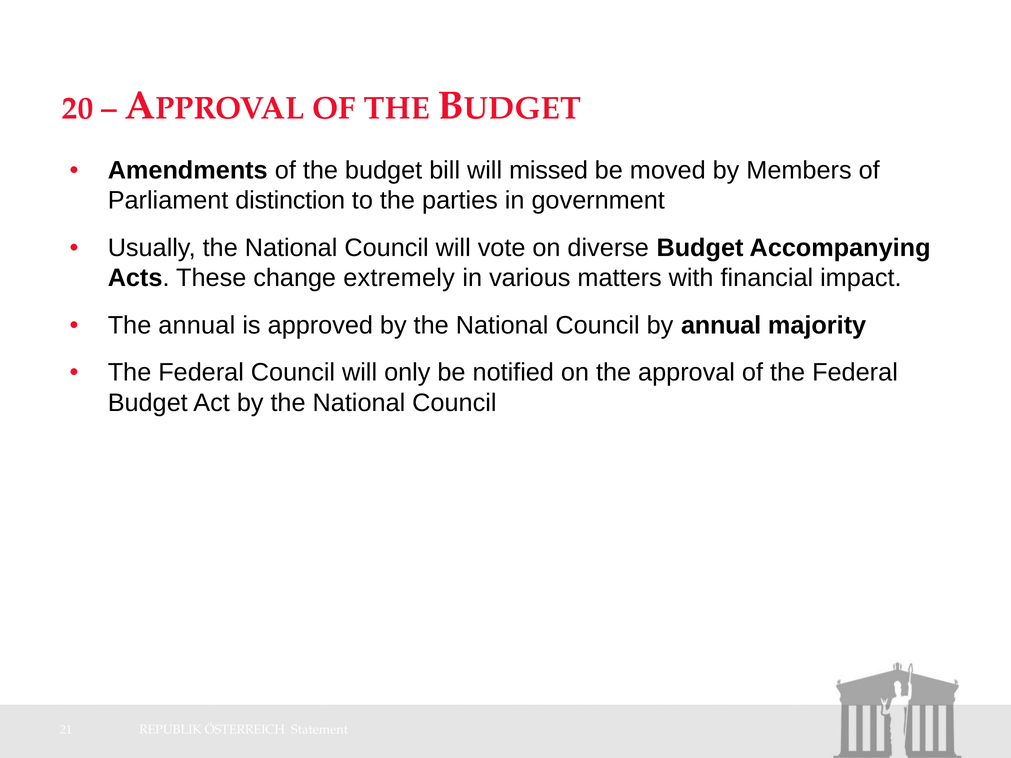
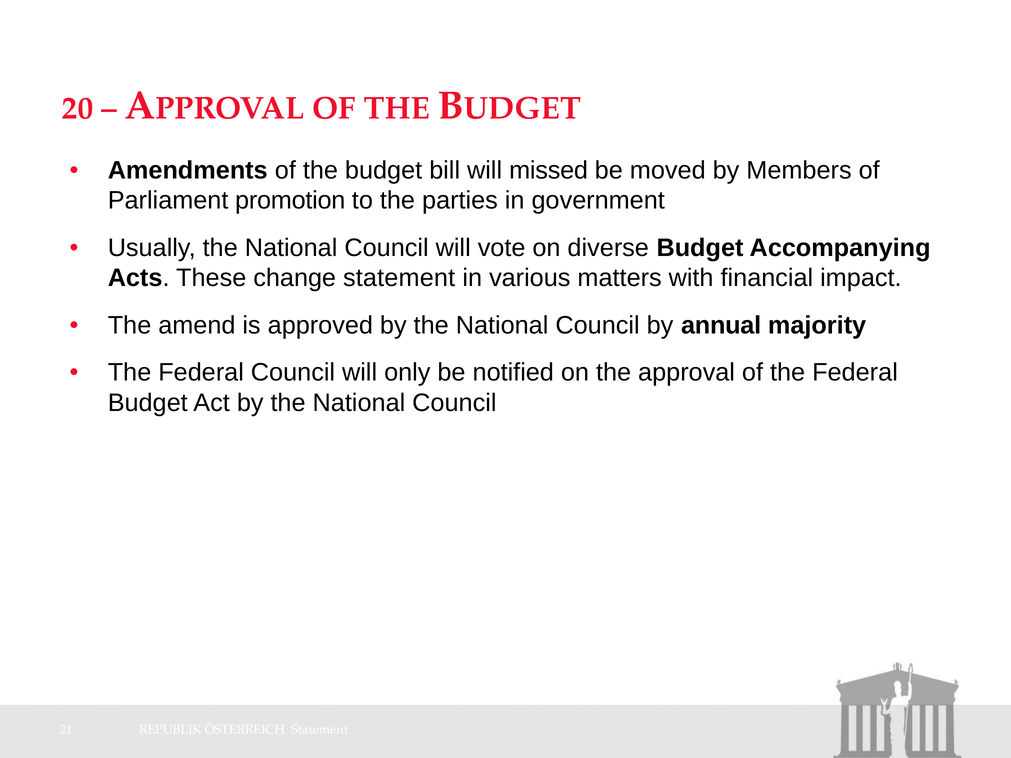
distinction: distinction -> promotion
change extremely: extremely -> statement
The annual: annual -> amend
